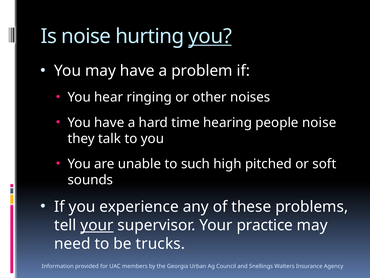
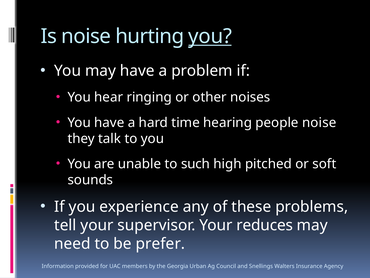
your at (97, 225) underline: present -> none
practice: practice -> reduces
trucks: trucks -> prefer
